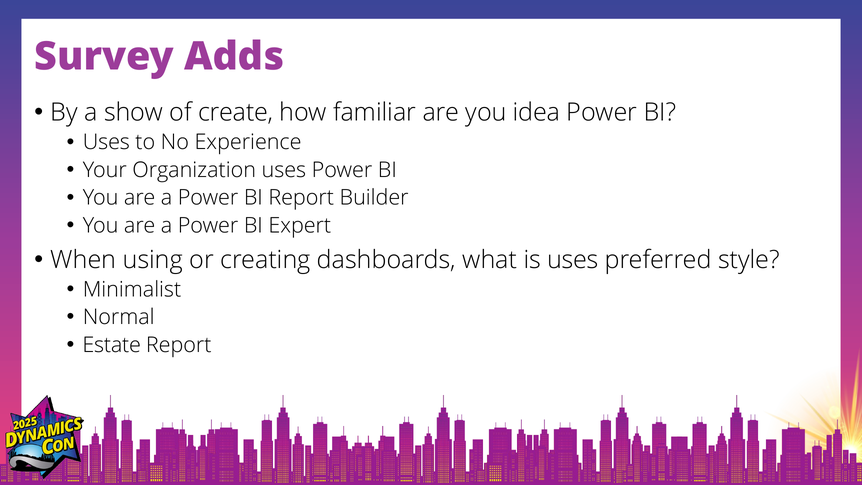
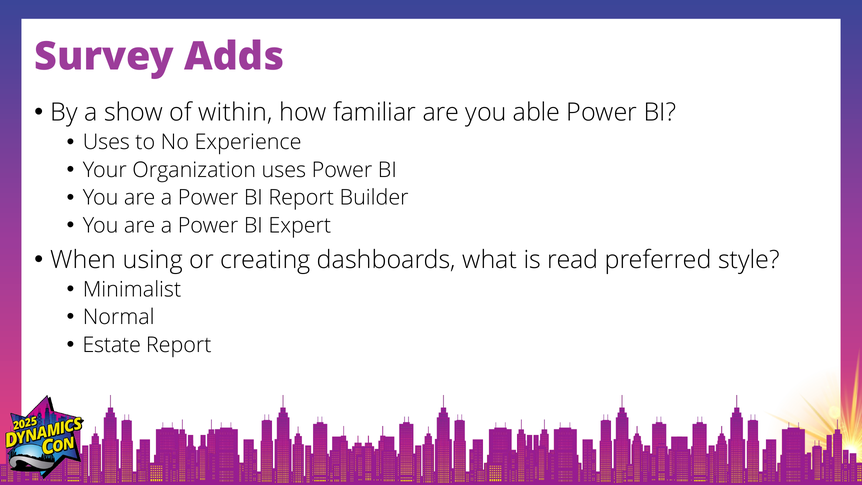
create: create -> within
idea: idea -> able
is uses: uses -> read
